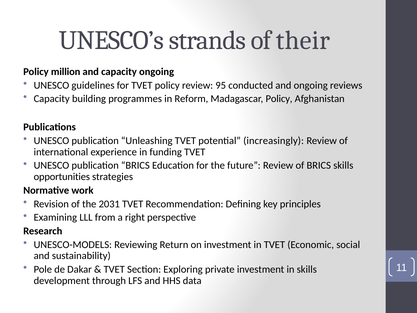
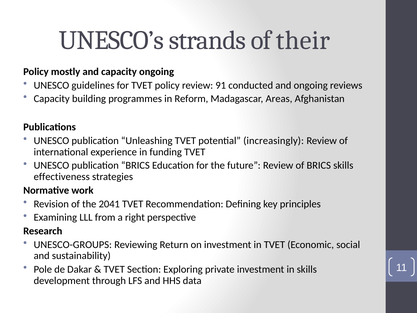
million: million -> mostly
95: 95 -> 91
Madagascar Policy: Policy -> Areas
opportunities: opportunities -> effectiveness
2031: 2031 -> 2041
UNESCO-MODELS: UNESCO-MODELS -> UNESCO-GROUPS
